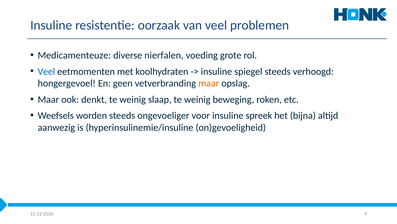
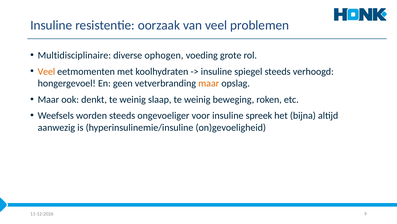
Medicamenteuze: Medicamenteuze -> Multidisciplinaire
nierfalen: nierfalen -> ophogen
Veel at (46, 71) colour: blue -> orange
